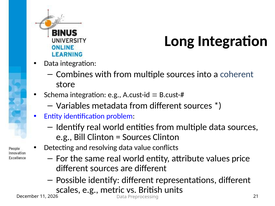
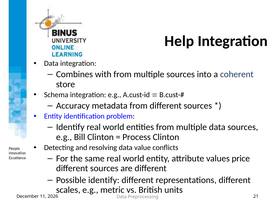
Long: Long -> Help
Variables: Variables -> Accuracy
Sources at (137, 137): Sources -> Process
